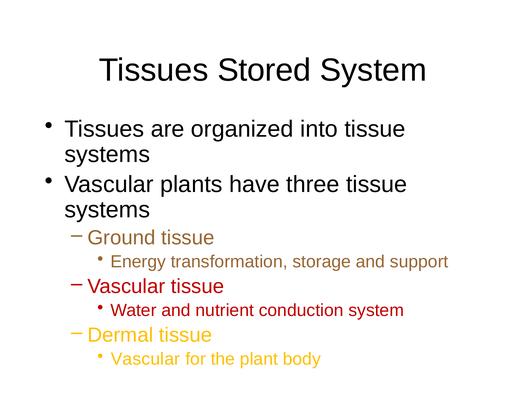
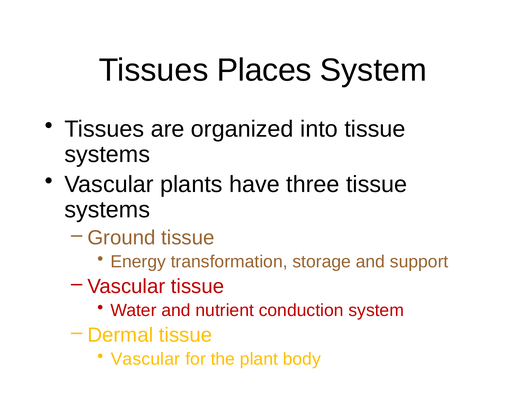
Stored: Stored -> Places
